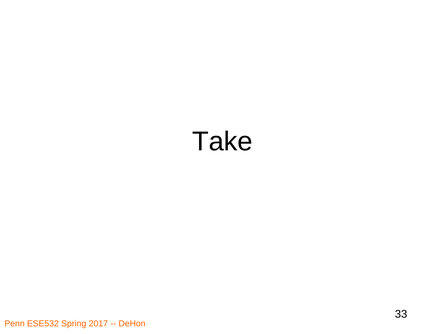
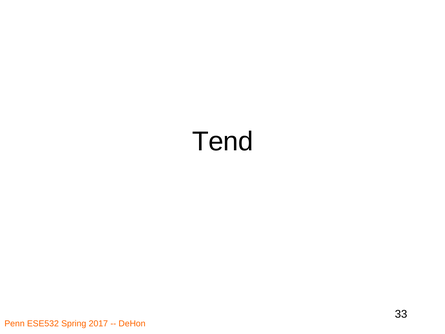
Take: Take -> Tend
